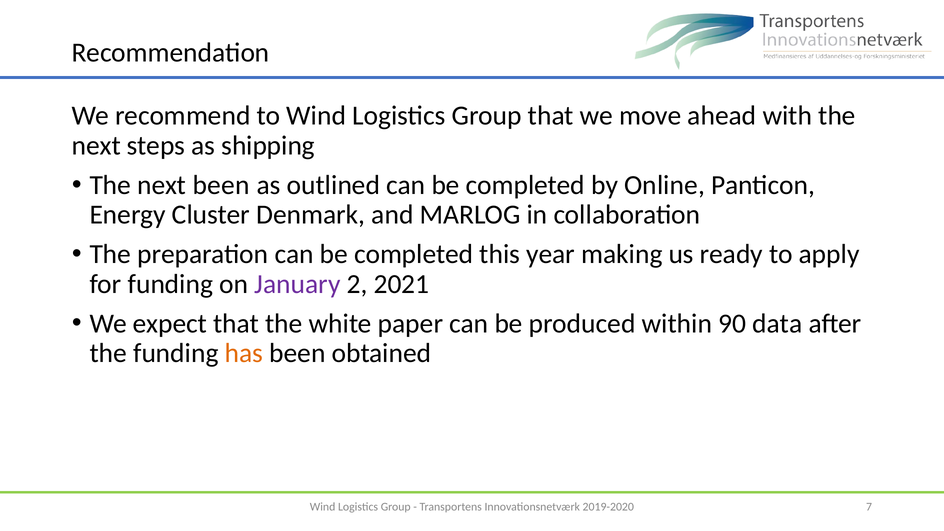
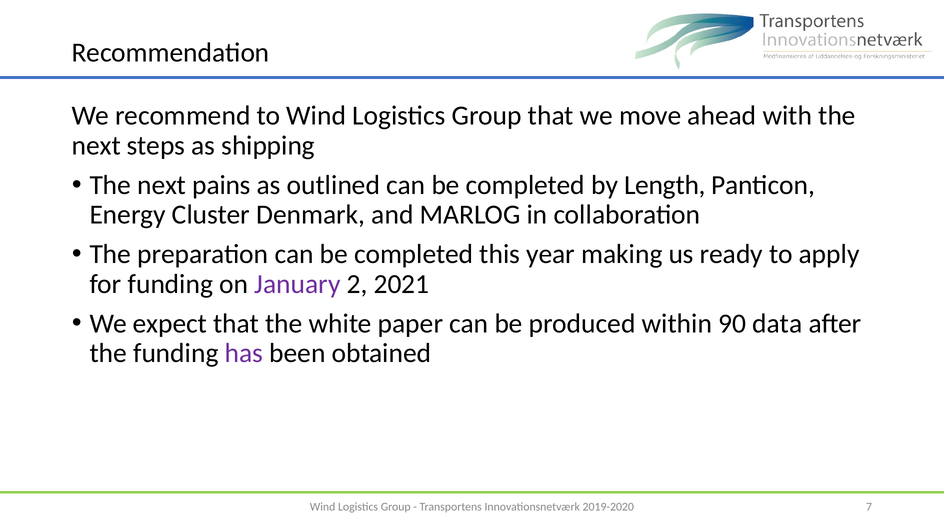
next been: been -> pains
Online: Online -> Length
has colour: orange -> purple
